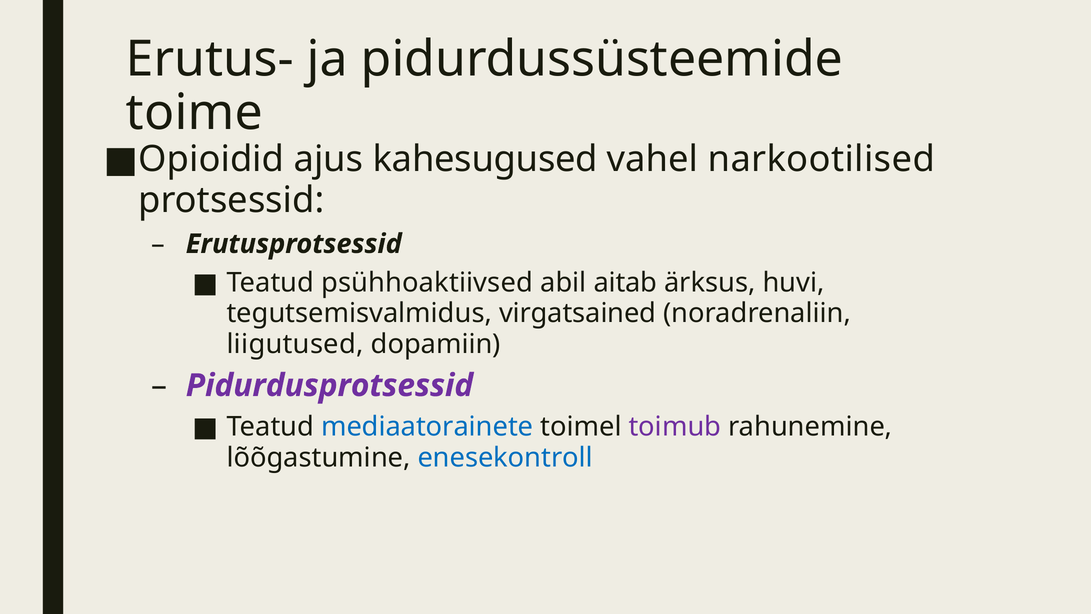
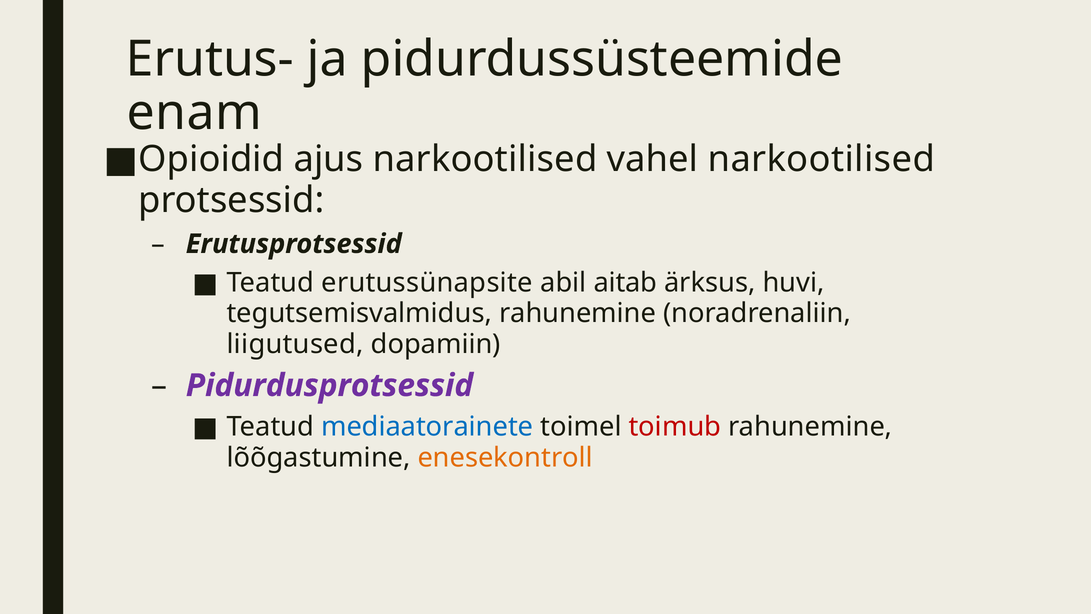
toime: toime -> enam
ajus kahesugused: kahesugused -> narkootilised
psühhoaktiivsed: psühhoaktiivsed -> erutussünapsite
tegutsemisvalmidus virgatsained: virgatsained -> rahunemine
toimub colour: purple -> red
enesekontroll colour: blue -> orange
